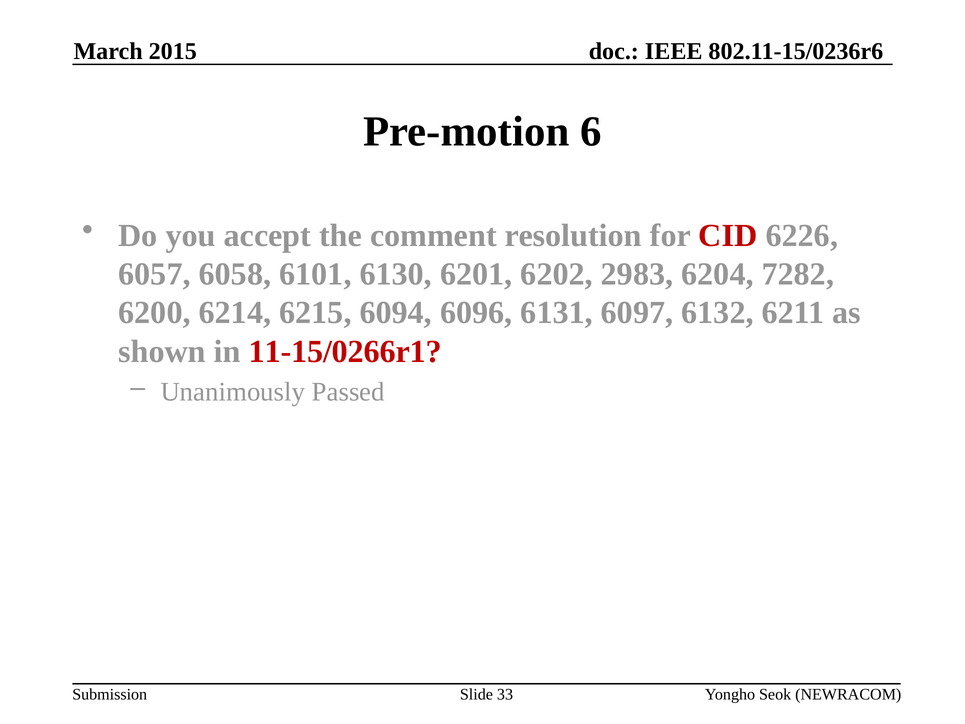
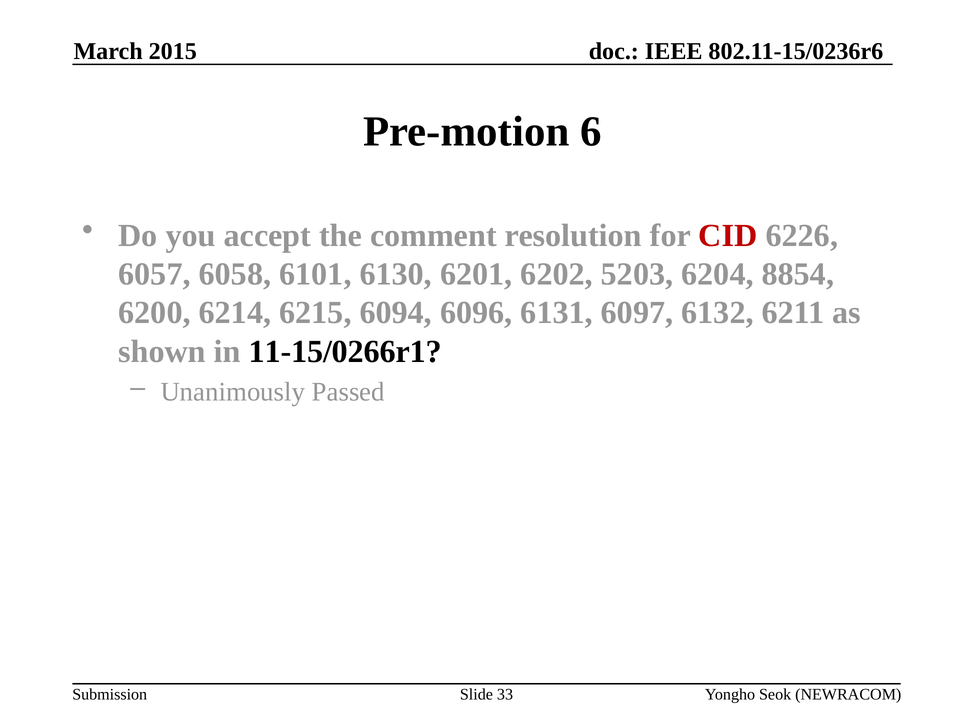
2983: 2983 -> 5203
7282: 7282 -> 8854
11-15/0266r1 colour: red -> black
